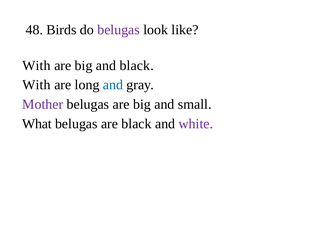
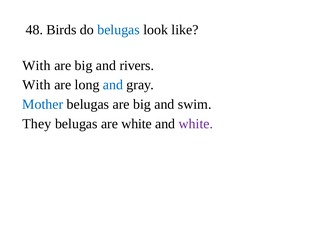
belugas at (119, 30) colour: purple -> blue
and black: black -> rivers
Mother colour: purple -> blue
small: small -> swim
What: What -> They
are black: black -> white
